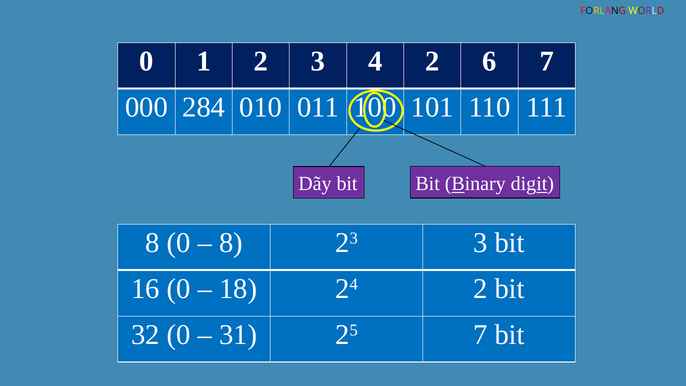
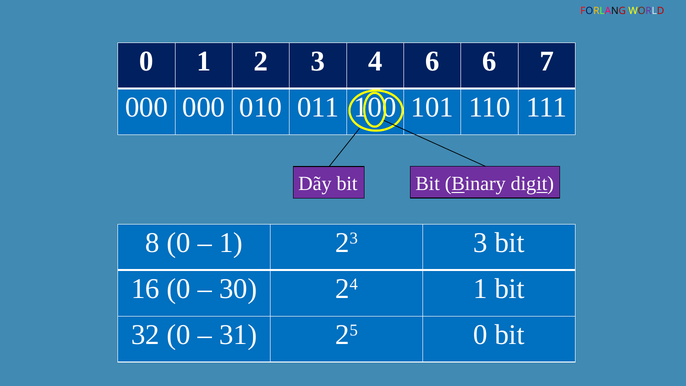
4 2: 2 -> 6
000 284: 284 -> 000
8 at (231, 243): 8 -> 1
18: 18 -> 30
24 2: 2 -> 1
25 7: 7 -> 0
